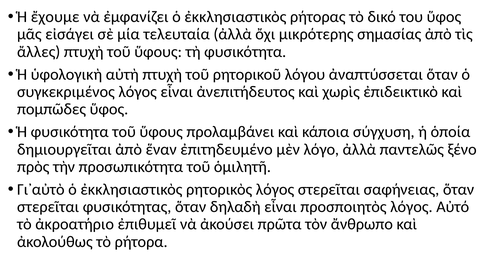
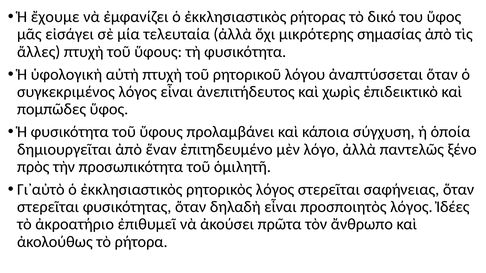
Αὐτό: Αὐτό -> Ἰδέες
